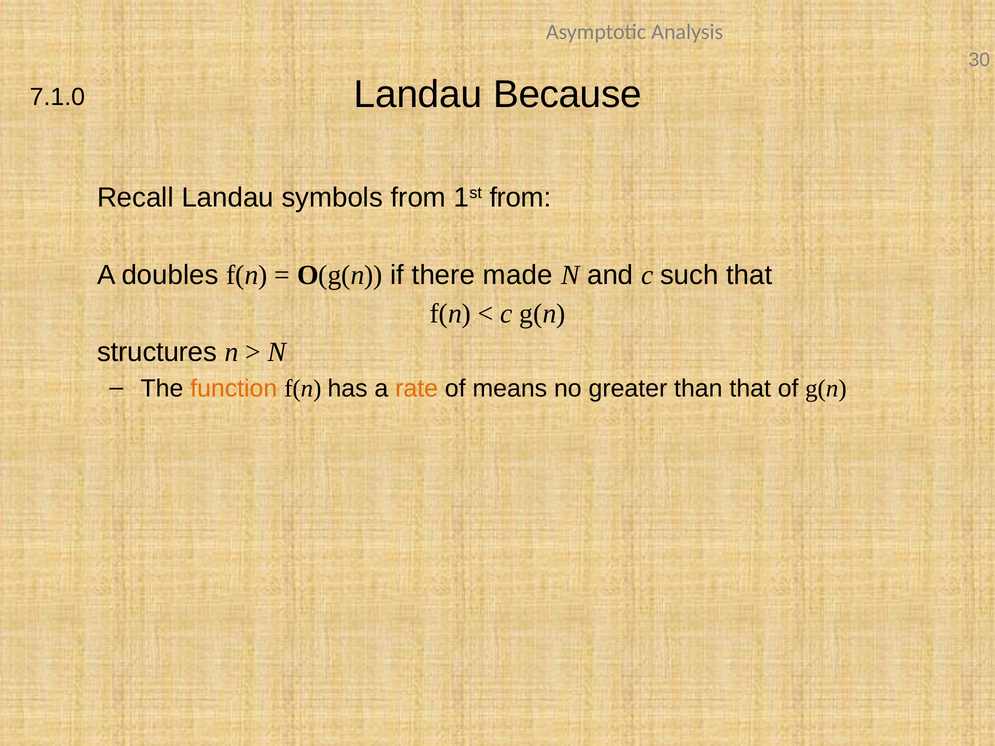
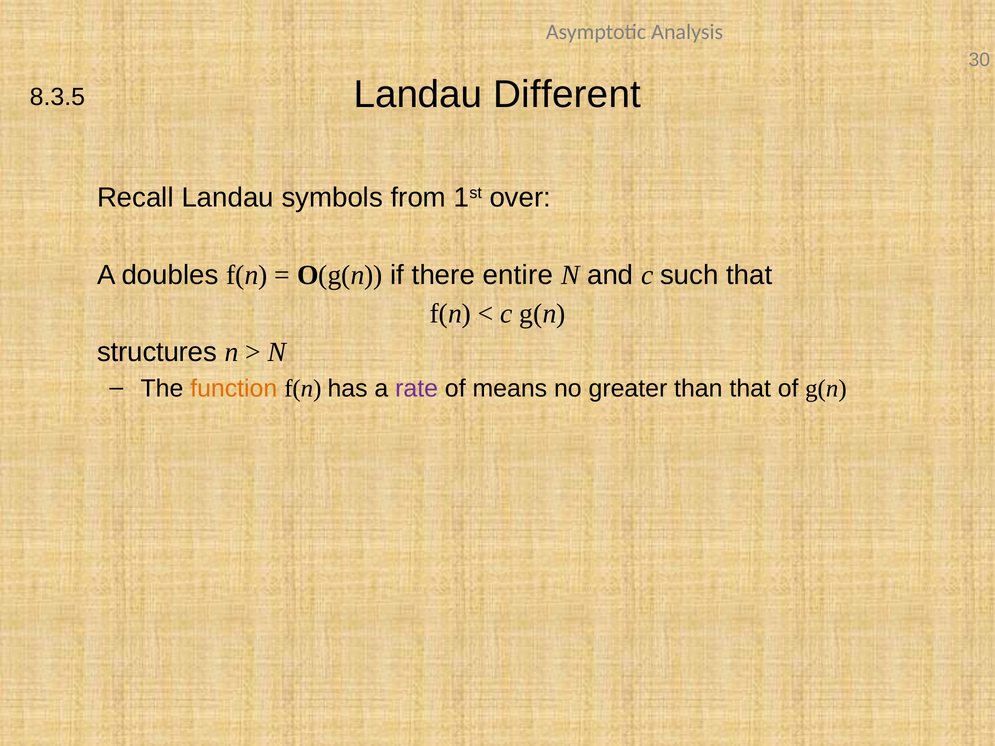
Because: Because -> Different
7.1.0: 7.1.0 -> 8.3.5
1st from: from -> over
made: made -> entire
rate colour: orange -> purple
